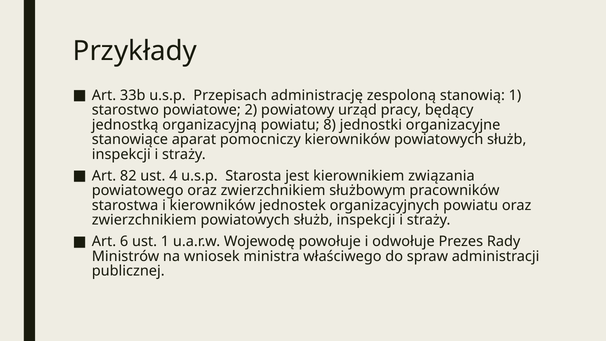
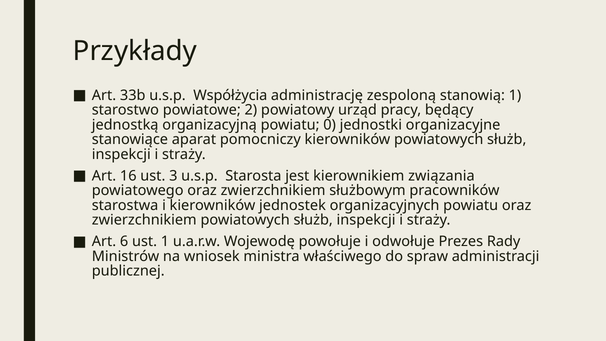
Przepisach: Przepisach -> Współżycia
8: 8 -> 0
82: 82 -> 16
4: 4 -> 3
